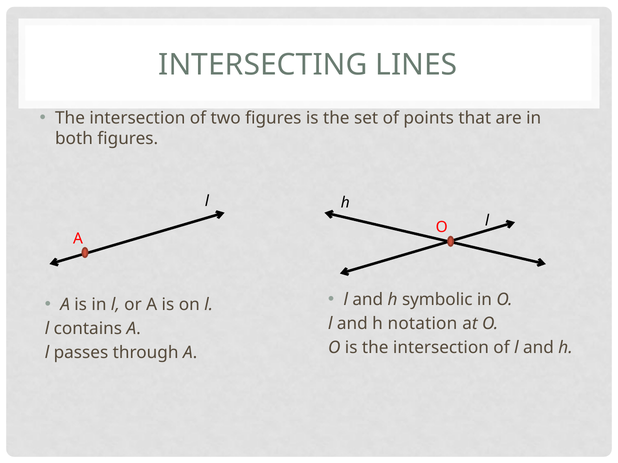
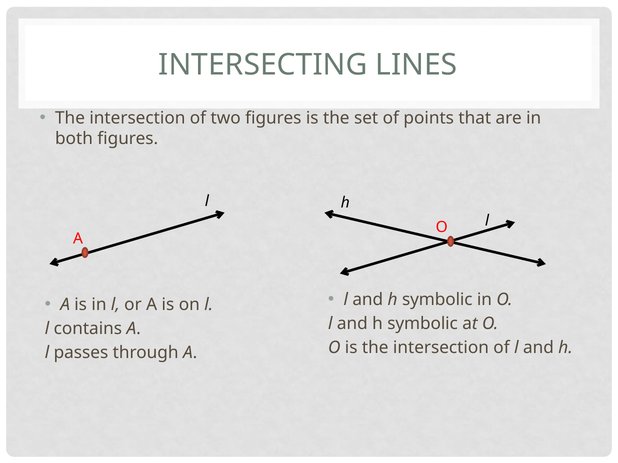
notation at (422, 324): notation -> symbolic
